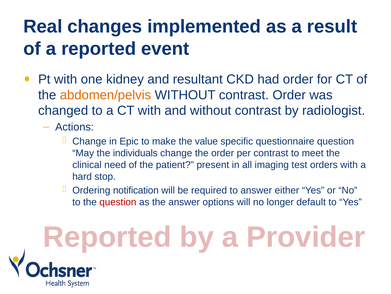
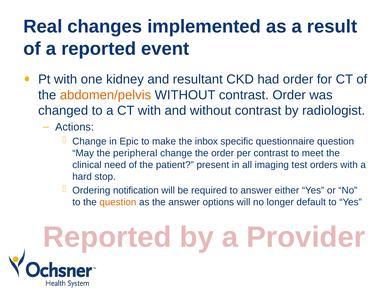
value: value -> inbox
individuals: individuals -> peripheral
question at (118, 202) colour: red -> orange
